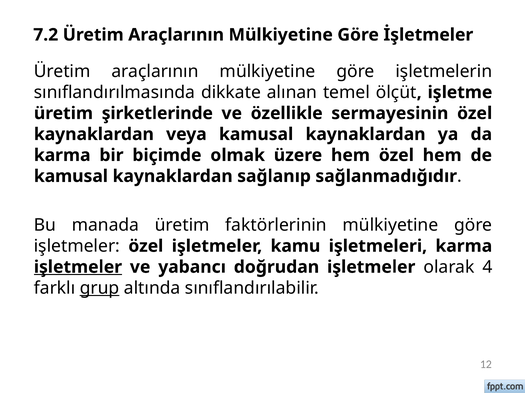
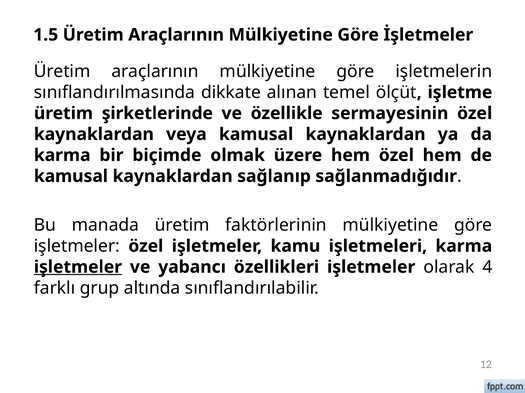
7.2: 7.2 -> 1.5
doğrudan: doğrudan -> özellikleri
grup underline: present -> none
